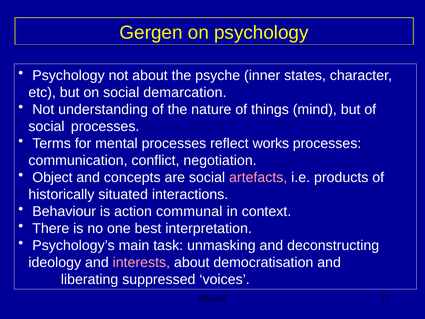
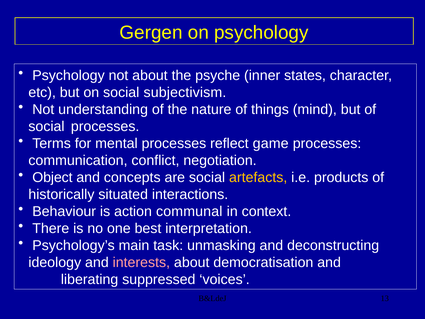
demarcation: demarcation -> subjectivism
works: works -> game
artefacts colour: pink -> yellow
